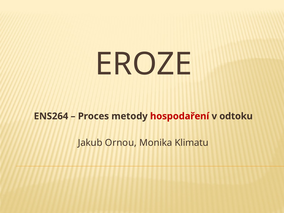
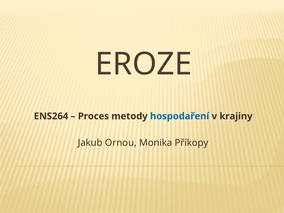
hospodaření colour: red -> blue
odtoku: odtoku -> krajiny
Klimatu: Klimatu -> Příkopy
